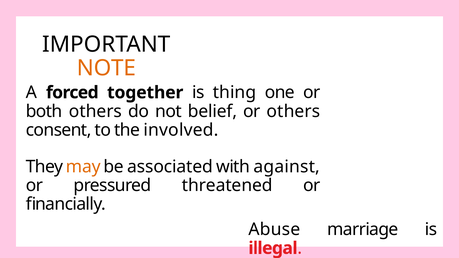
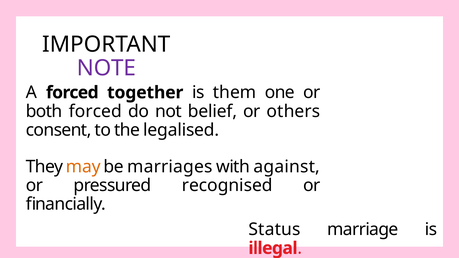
NOTE colour: orange -> purple
thing: thing -> them
both others: others -> forced
involved: involved -> legalised
associated: associated -> marriages
threatened: threatened -> recognised
Abuse: Abuse -> Status
